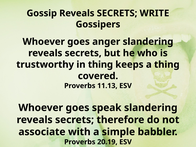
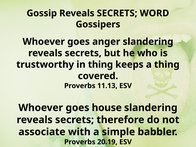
WRITE: WRITE -> WORD
speak: speak -> house
